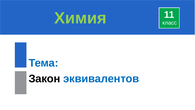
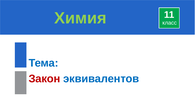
Закон colour: black -> red
